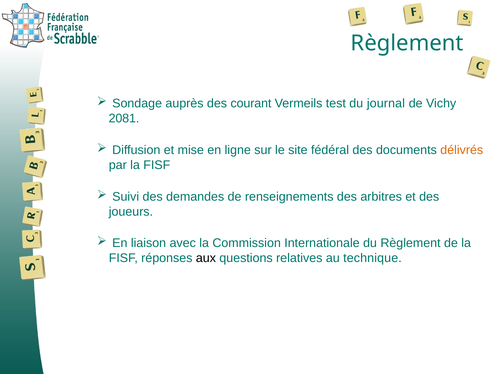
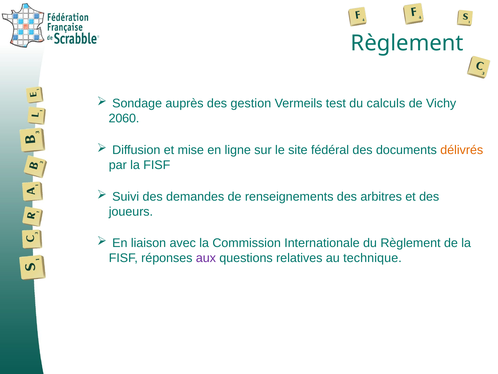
courant: courant -> gestion
journal: journal -> calculs
2081: 2081 -> 2060
aux colour: black -> purple
